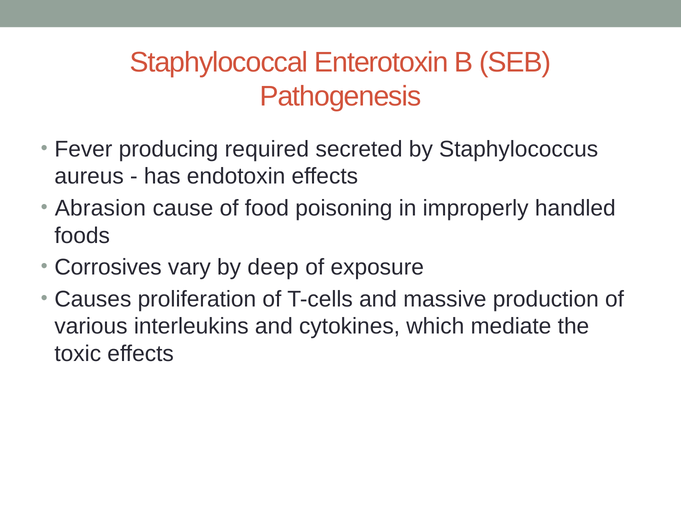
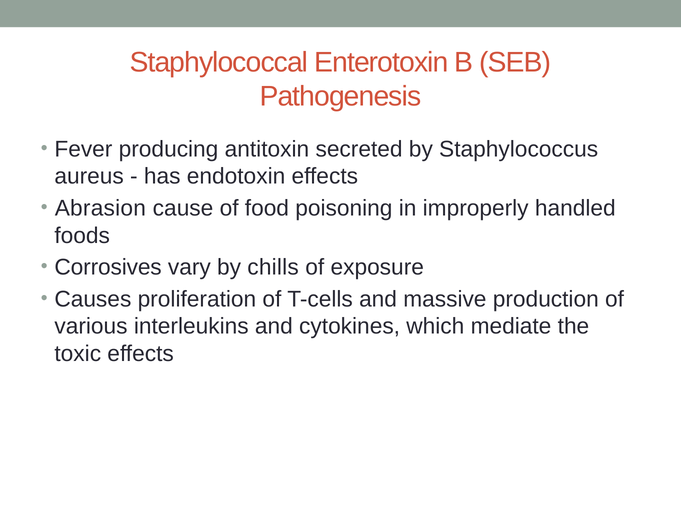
required: required -> antitoxin
deep: deep -> chills
